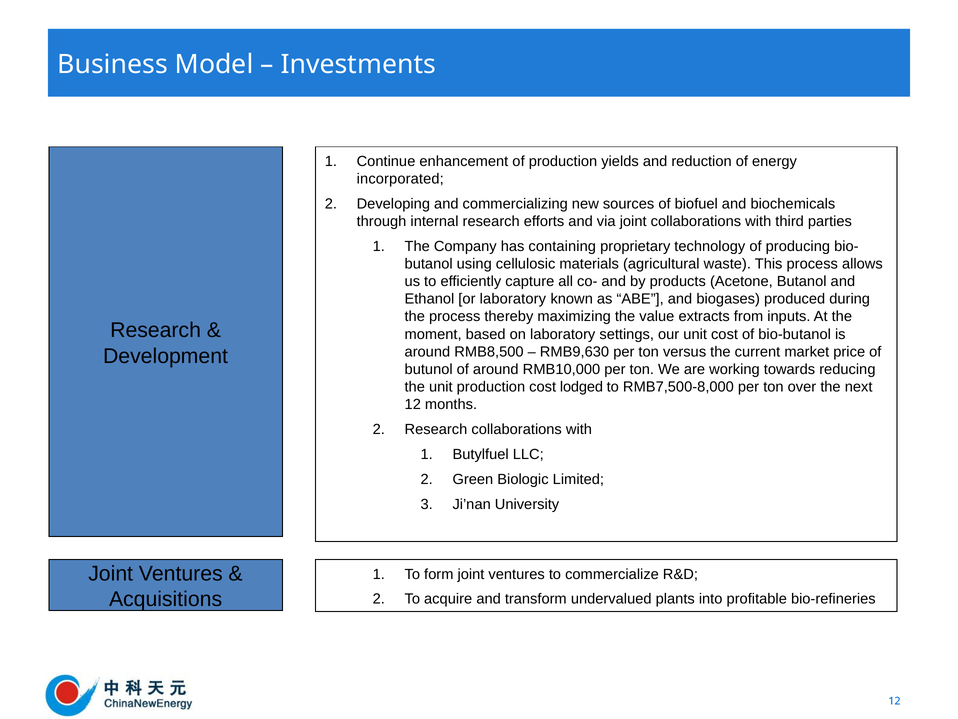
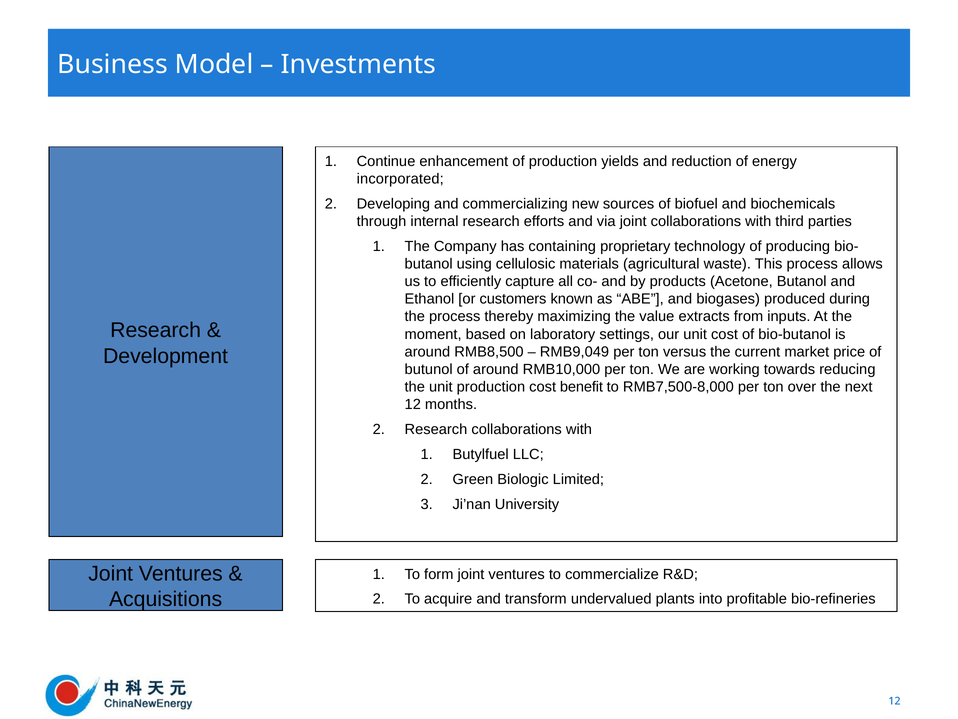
or laboratory: laboratory -> customers
RMB9,630: RMB9,630 -> RMB9,049
lodged: lodged -> benefit
